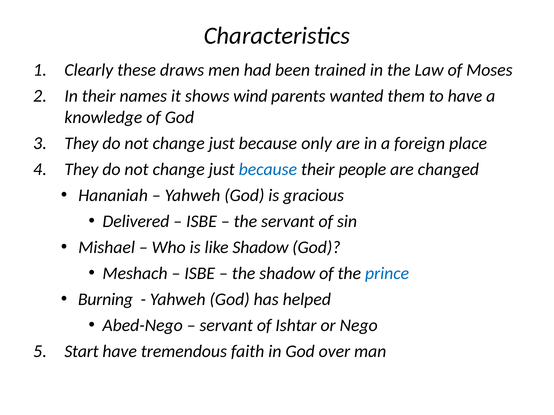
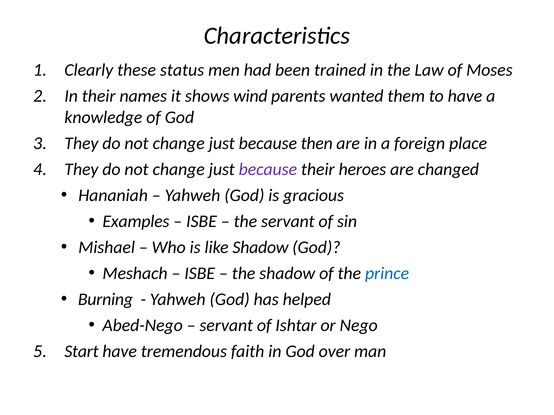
draws: draws -> status
only: only -> then
because at (268, 170) colour: blue -> purple
people: people -> heroes
Delivered: Delivered -> Examples
